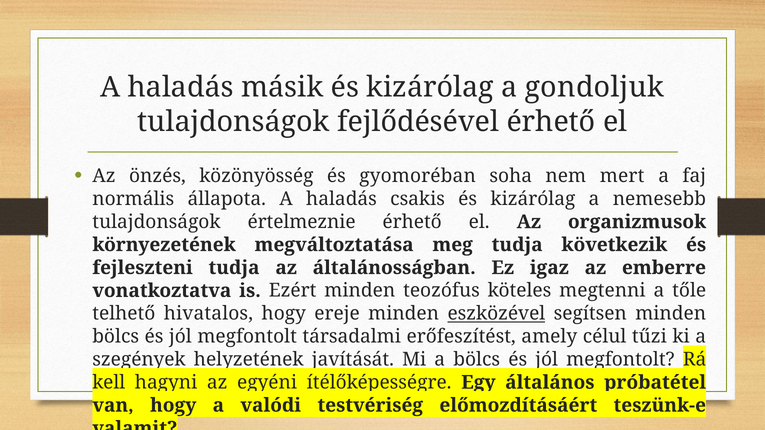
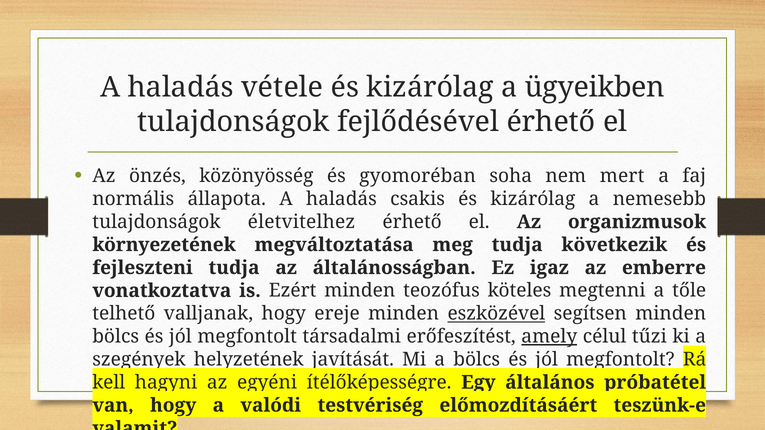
másik: másik -> vétele
gondoljuk: gondoljuk -> ügyeikben
értelmeznie: értelmeznie -> életvitelhez
hivatalos: hivatalos -> valljanak
amely underline: none -> present
